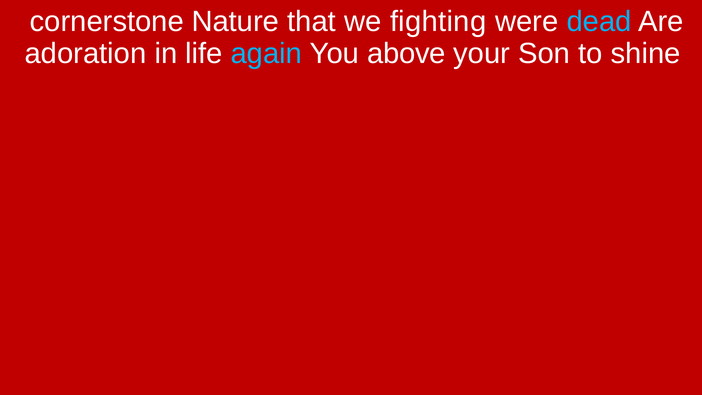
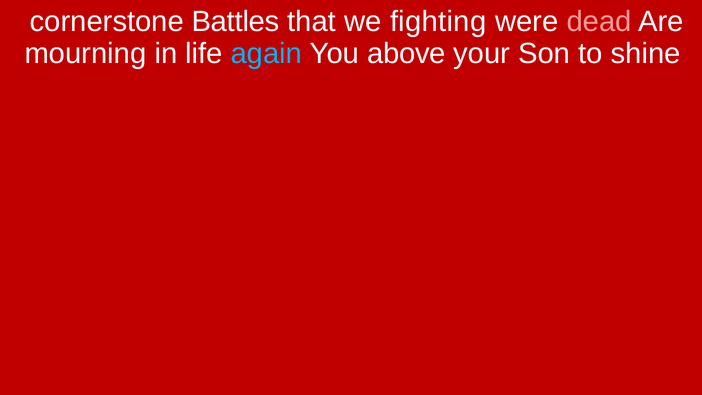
Nature: Nature -> Battles
dead colour: light blue -> pink
adoration: adoration -> mourning
